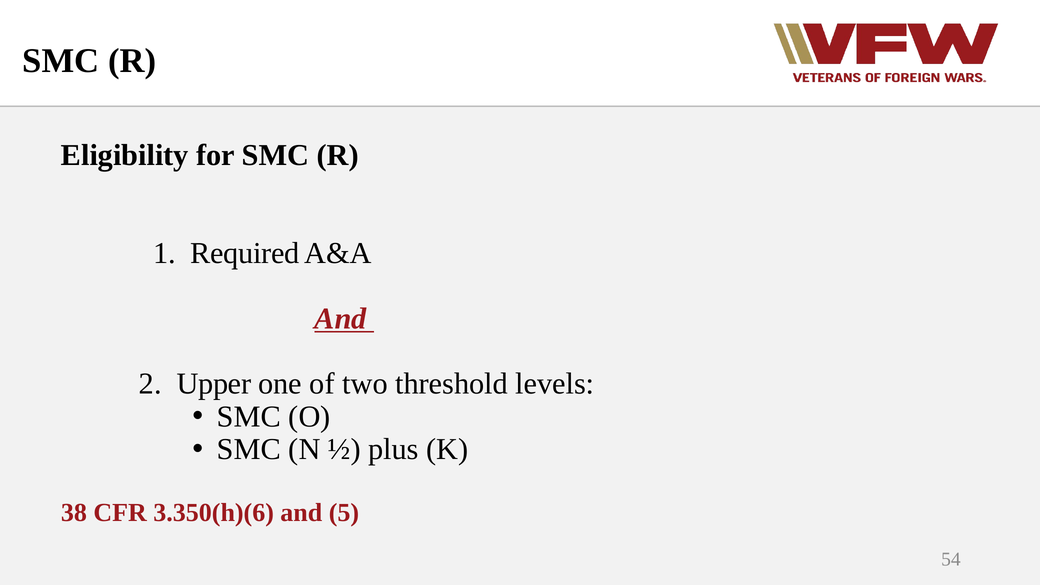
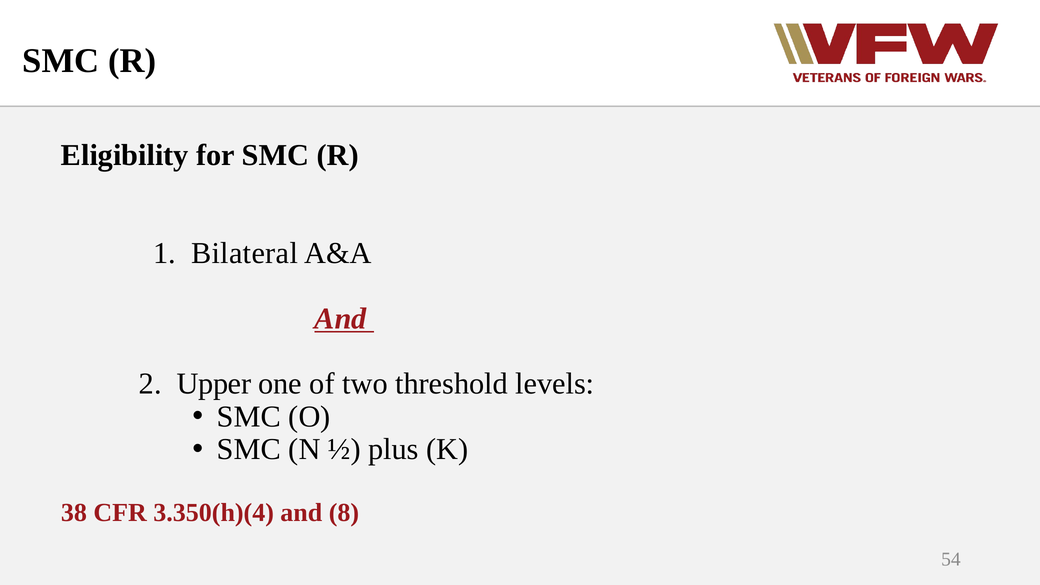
Required: Required -> Bilateral
3.350(h)(6: 3.350(h)(6 -> 3.350(h)(4
5: 5 -> 8
